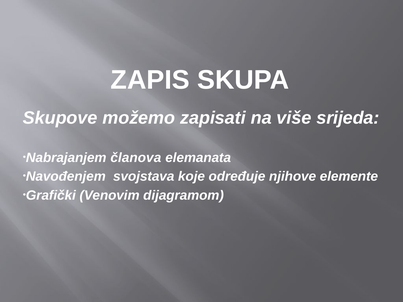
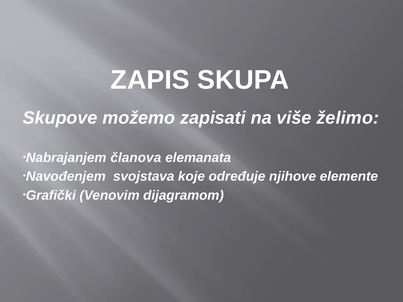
srijeda: srijeda -> želimo
